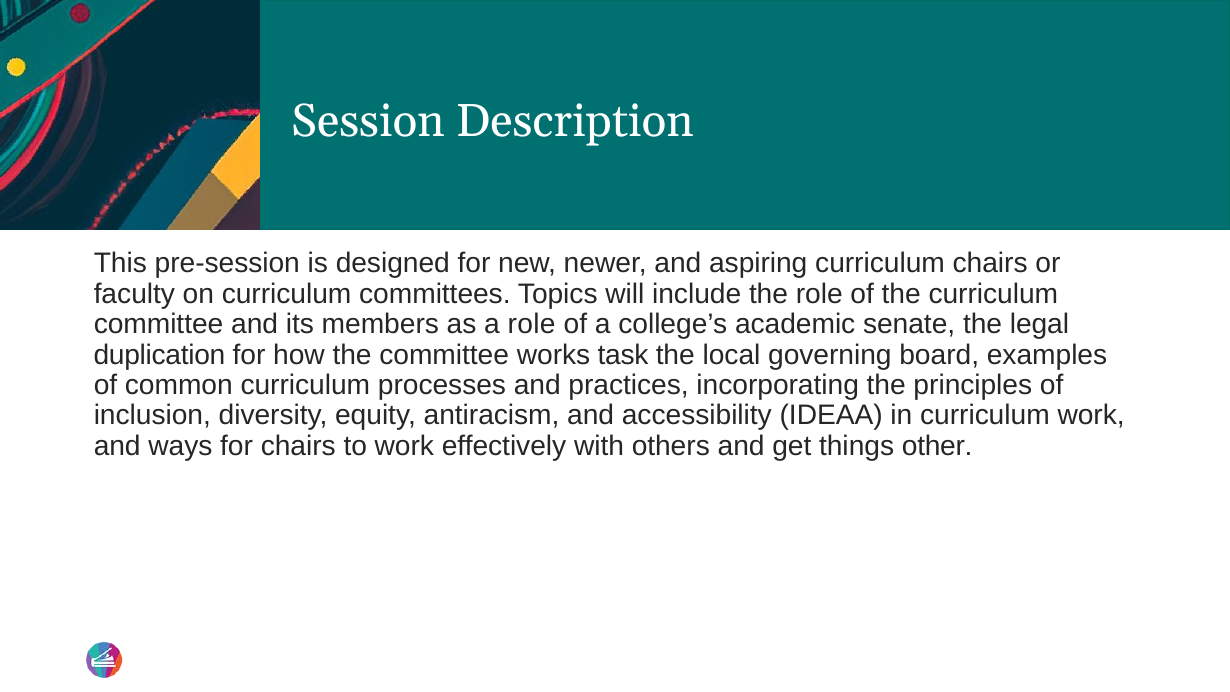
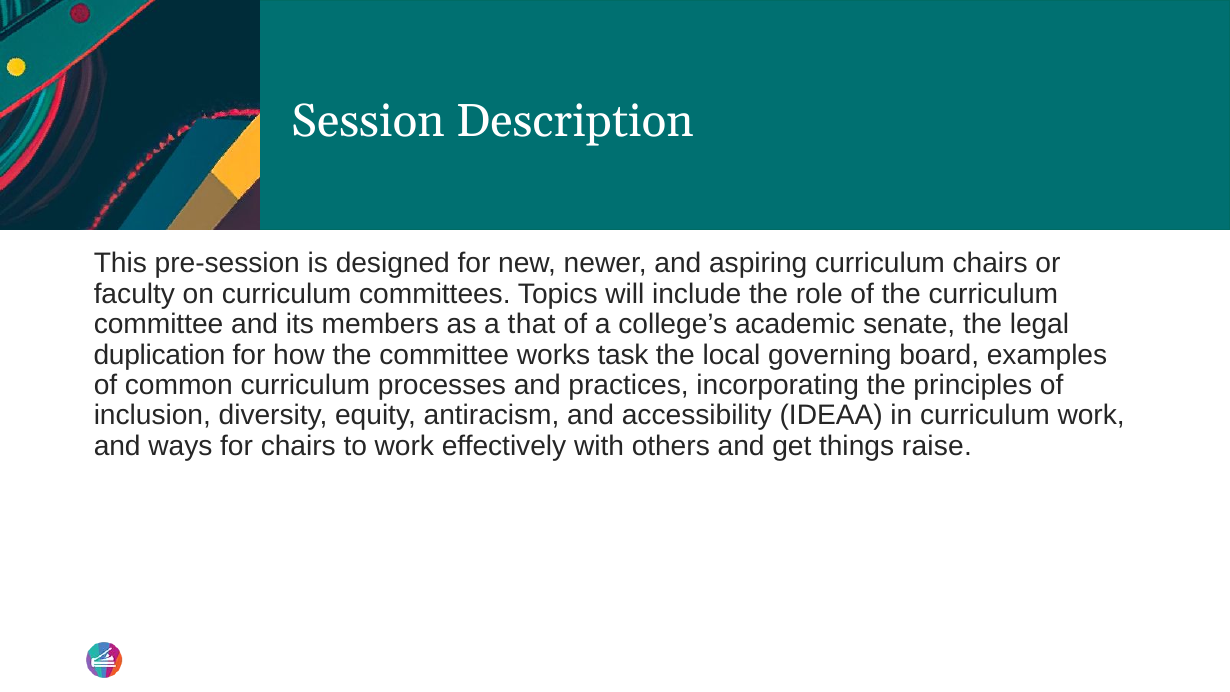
a role: role -> that
other: other -> raise
